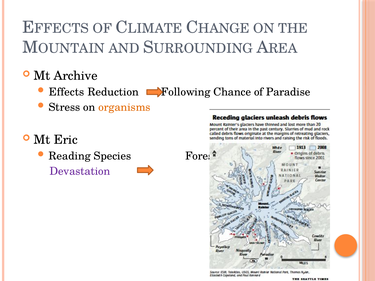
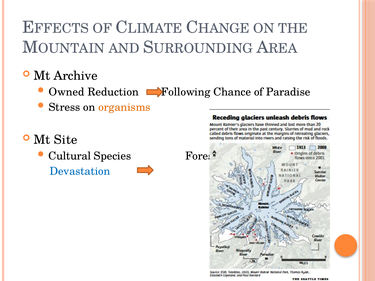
Effects: Effects -> Owned
Eric: Eric -> Site
Reading: Reading -> Cultural
Devastation colour: purple -> blue
